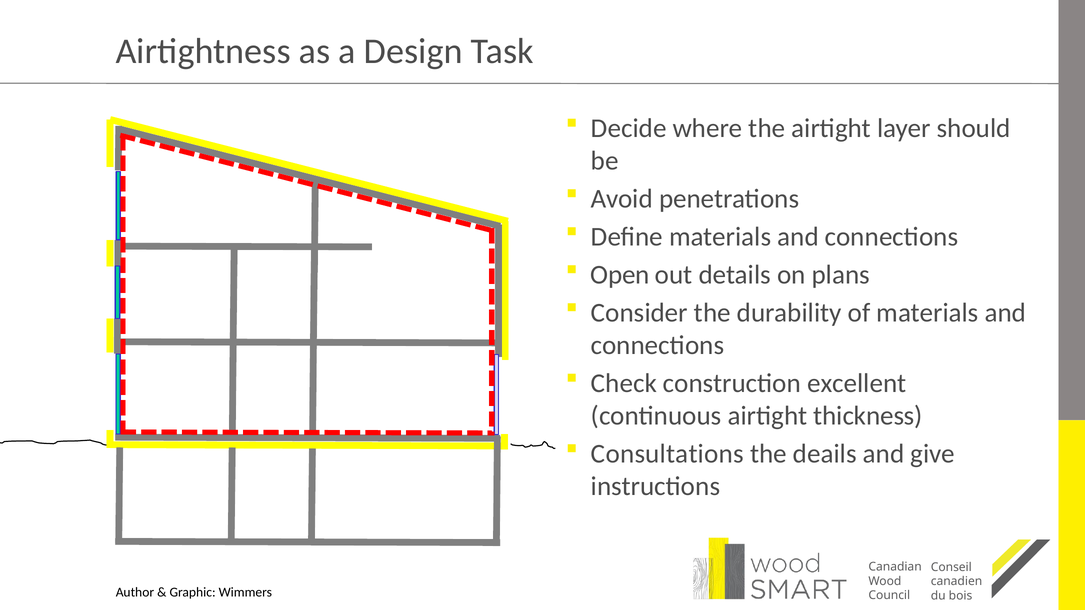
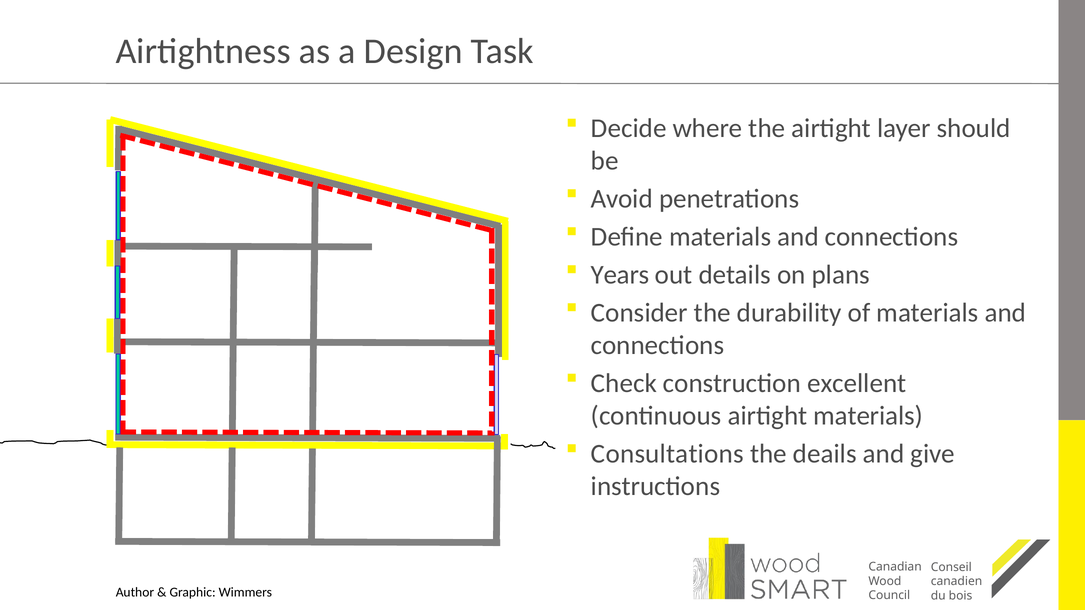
Open: Open -> Years
airtight thickness: thickness -> materials
